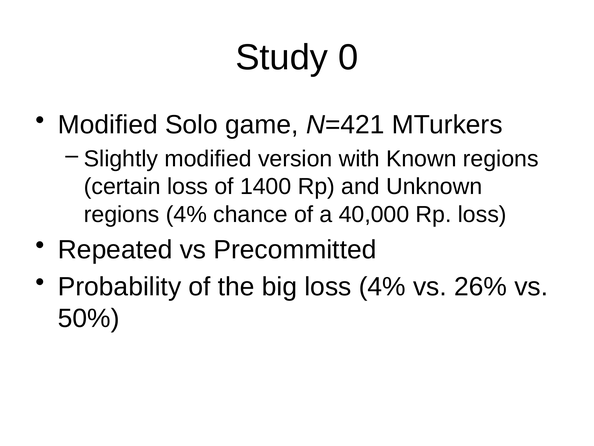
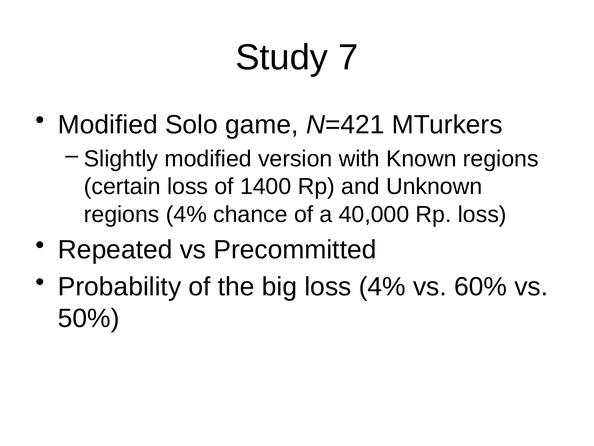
0: 0 -> 7
26%: 26% -> 60%
